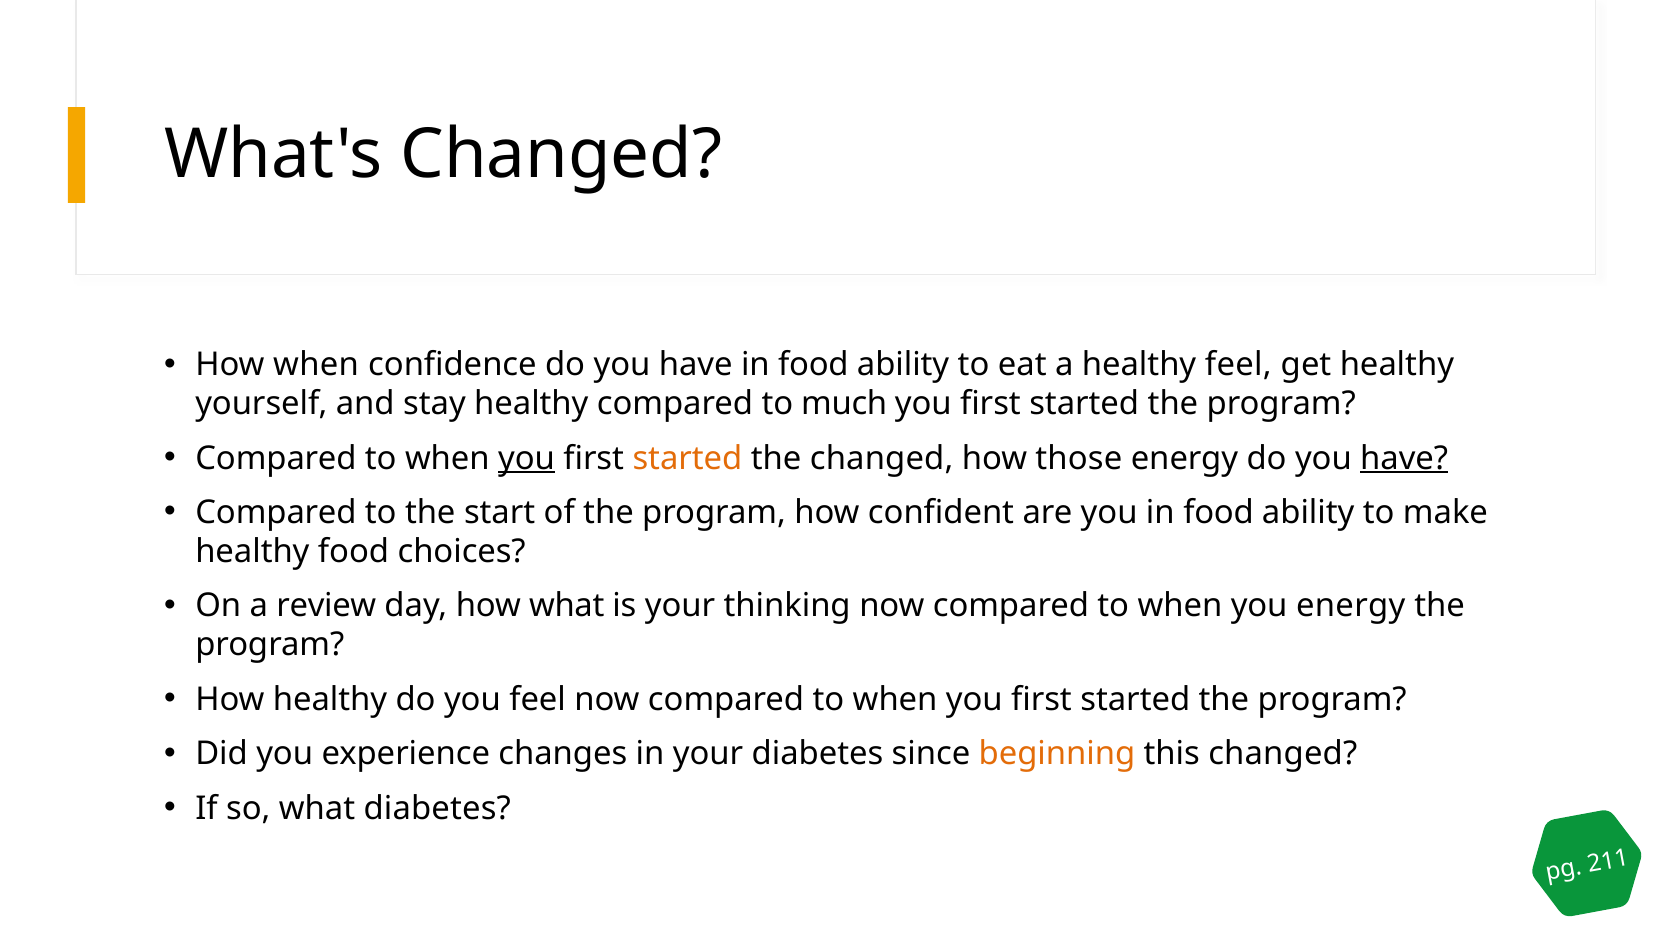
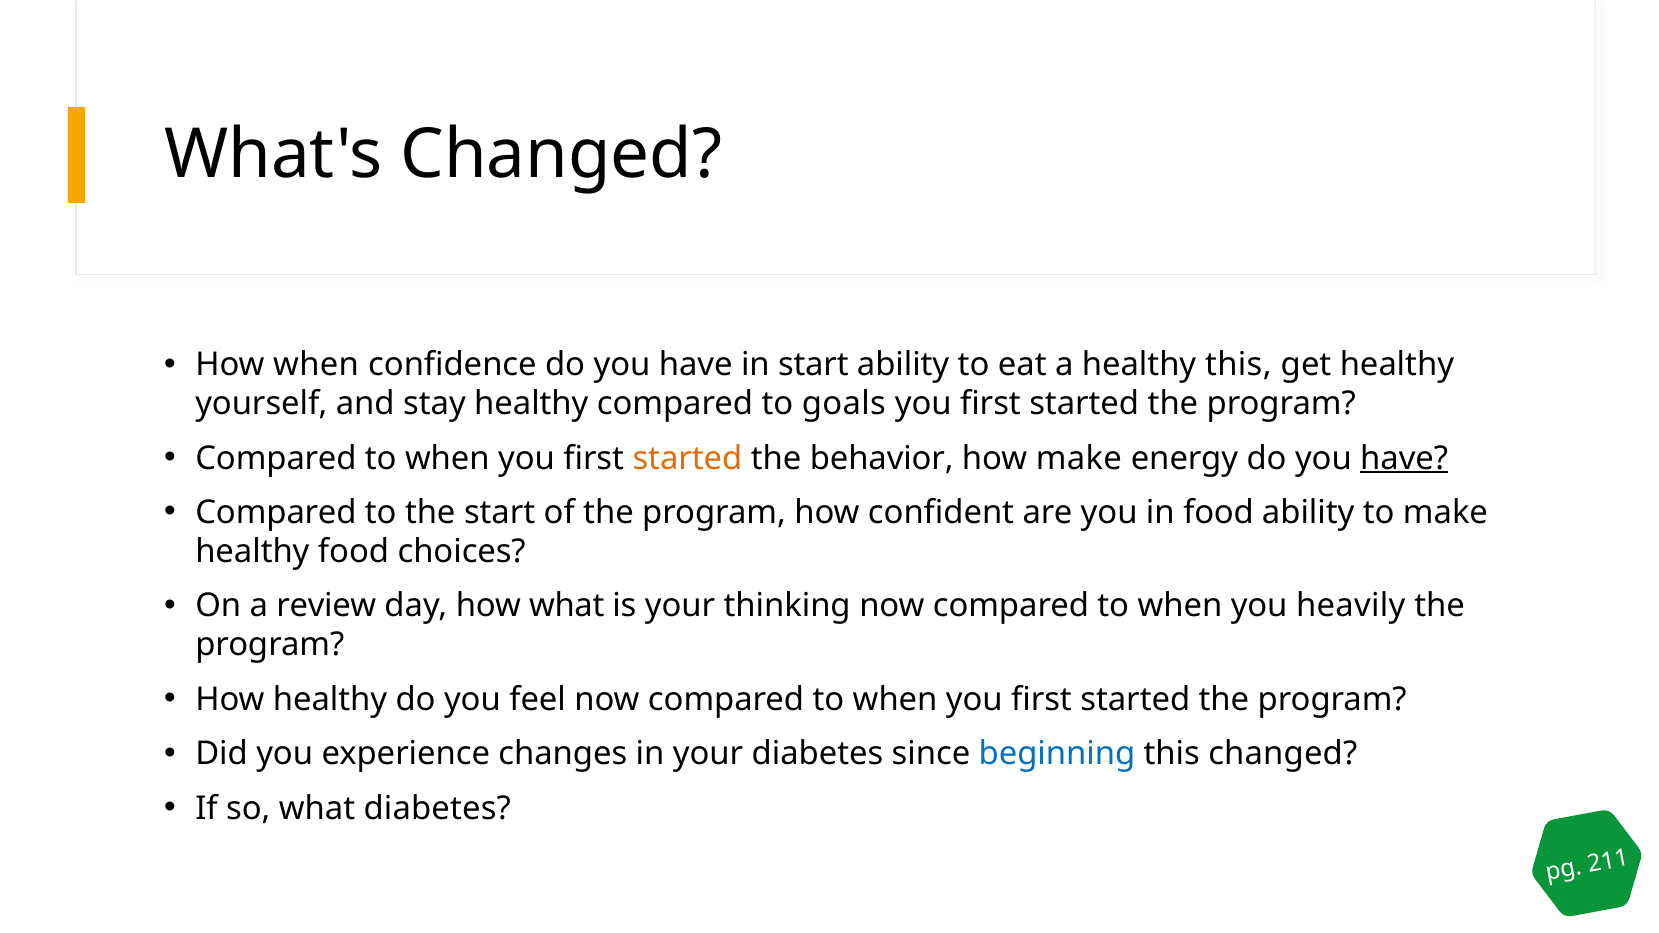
have in food: food -> start
healthy feel: feel -> this
much: much -> goals
you at (526, 458) underline: present -> none
the changed: changed -> behavior
how those: those -> make
you energy: energy -> heavily
beginning colour: orange -> blue
